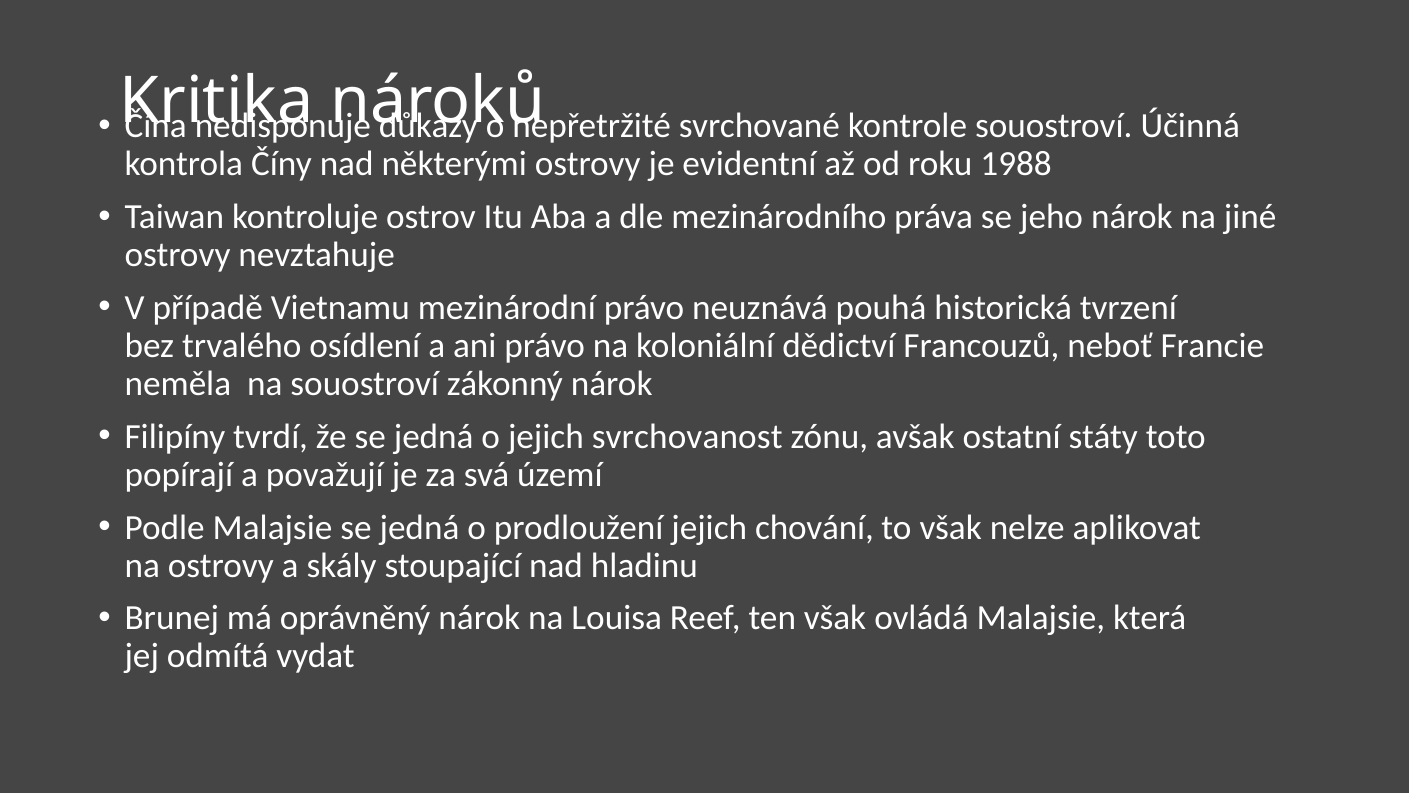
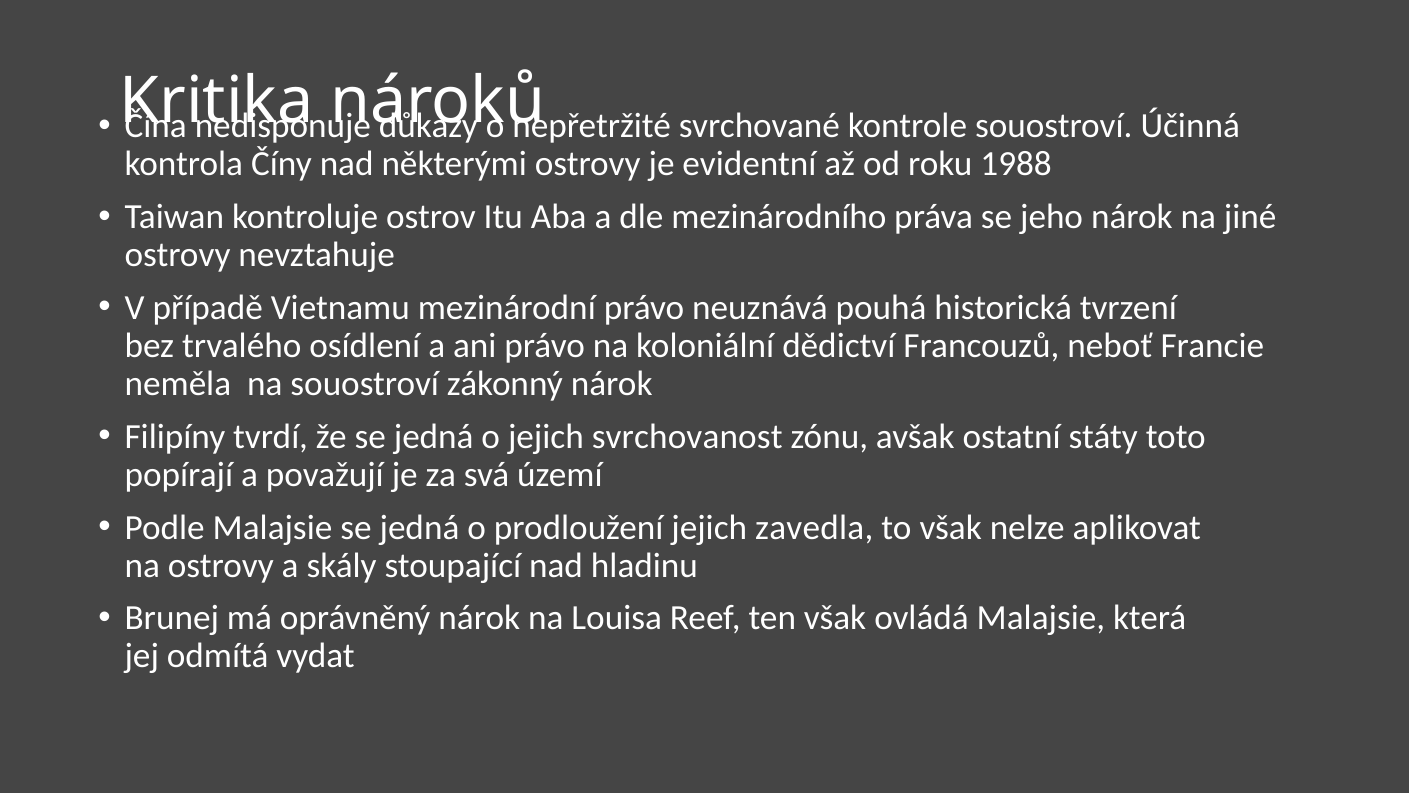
chování: chování -> zavedla
